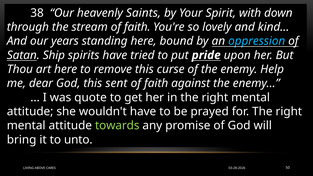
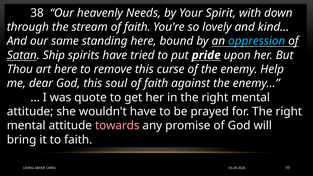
Saints: Saints -> Needs
years: years -> same
sent: sent -> soul
towards colour: light green -> pink
to unto: unto -> faith
